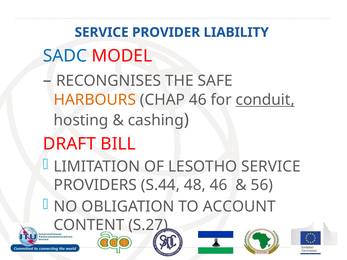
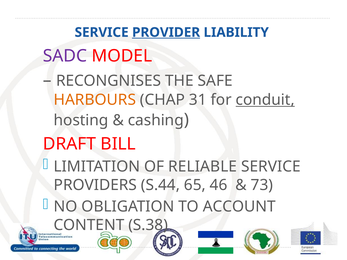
PROVIDER underline: none -> present
SADC colour: blue -> purple
CHAP 46: 46 -> 31
LESOTHO: LESOTHO -> RELIABLE
48: 48 -> 65
56: 56 -> 73
S.27: S.27 -> S.38
